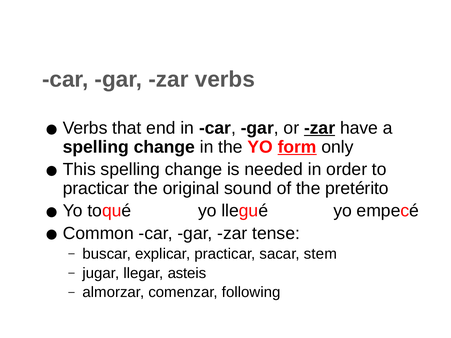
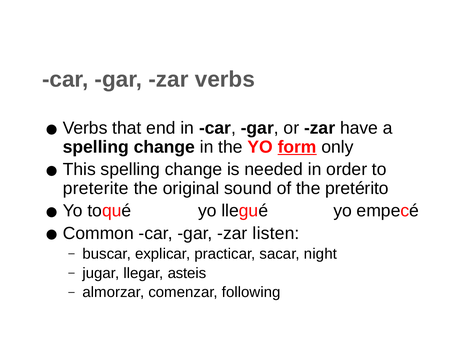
zar at (320, 128) underline: present -> none
practicar at (96, 188): practicar -> preterite
tense: tense -> listen
stem: stem -> night
